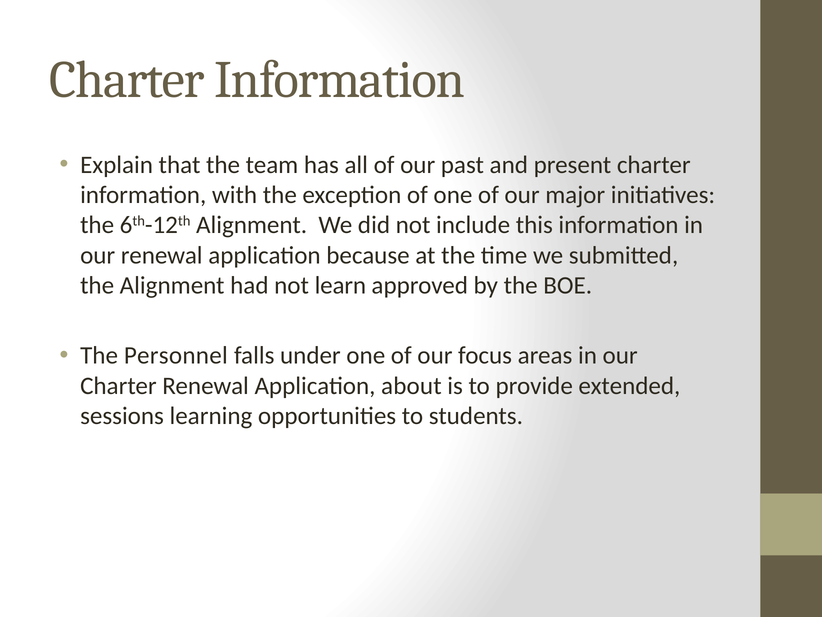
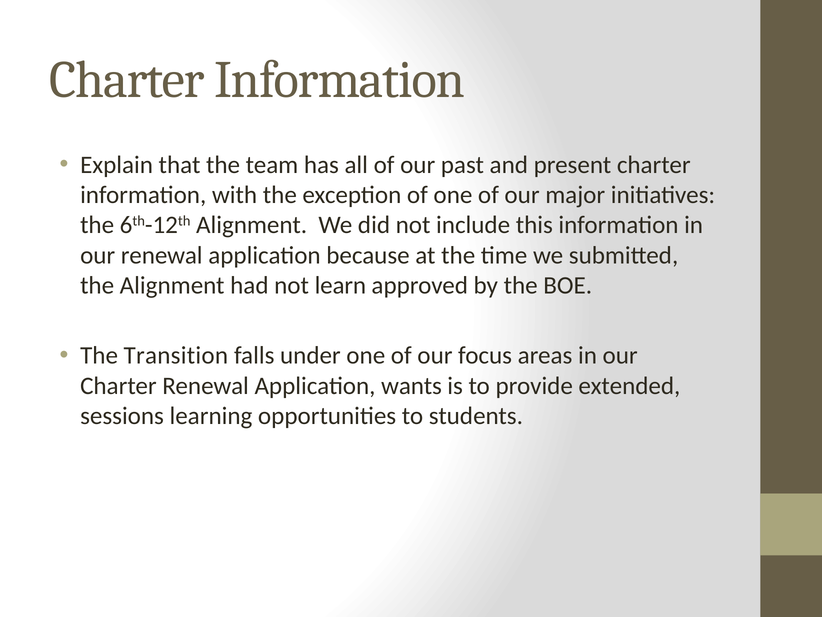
Personnel: Personnel -> Transition
about: about -> wants
